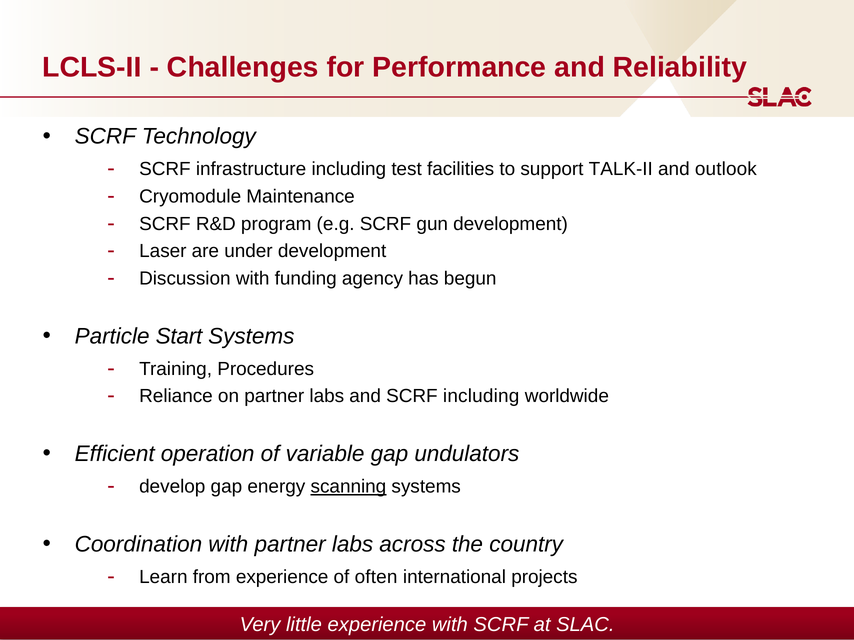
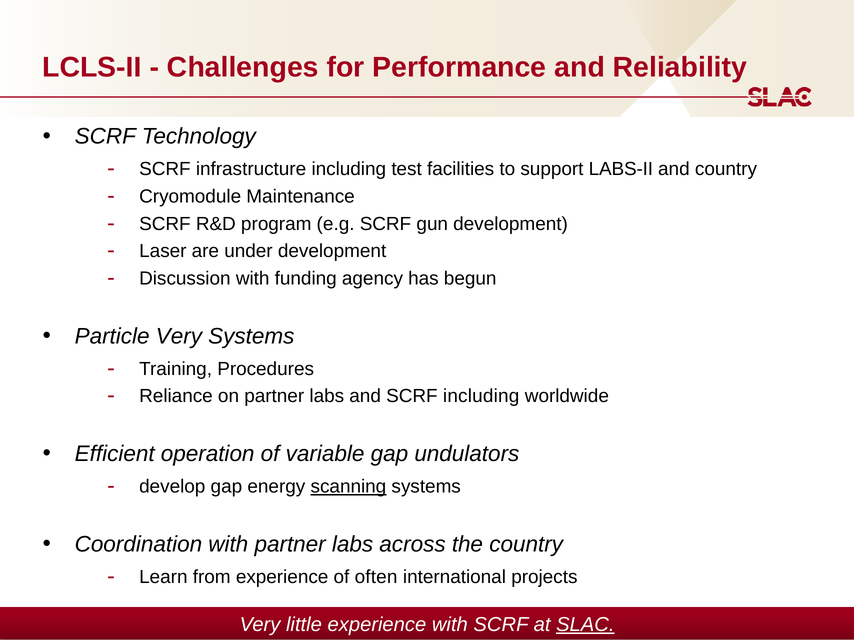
TALK-II: TALK-II -> LABS-II
and outlook: outlook -> country
Particle Start: Start -> Very
SLAC underline: none -> present
